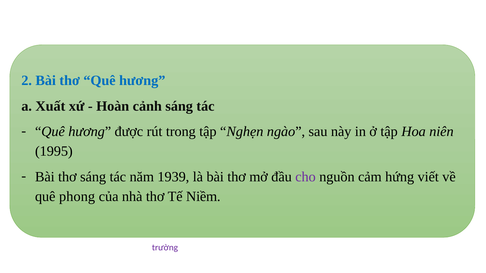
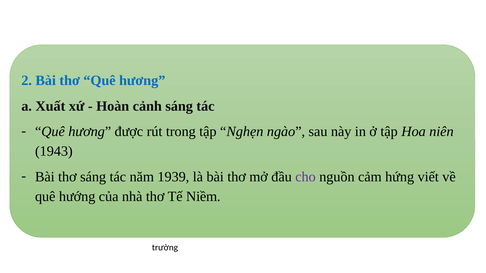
1995: 1995 -> 1943
phong: phong -> hướng
trường colour: purple -> black
